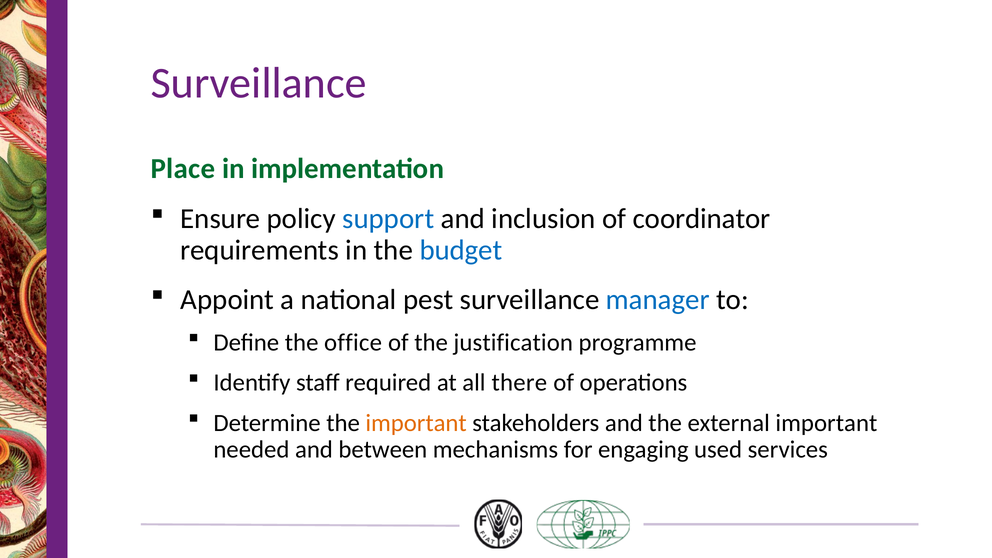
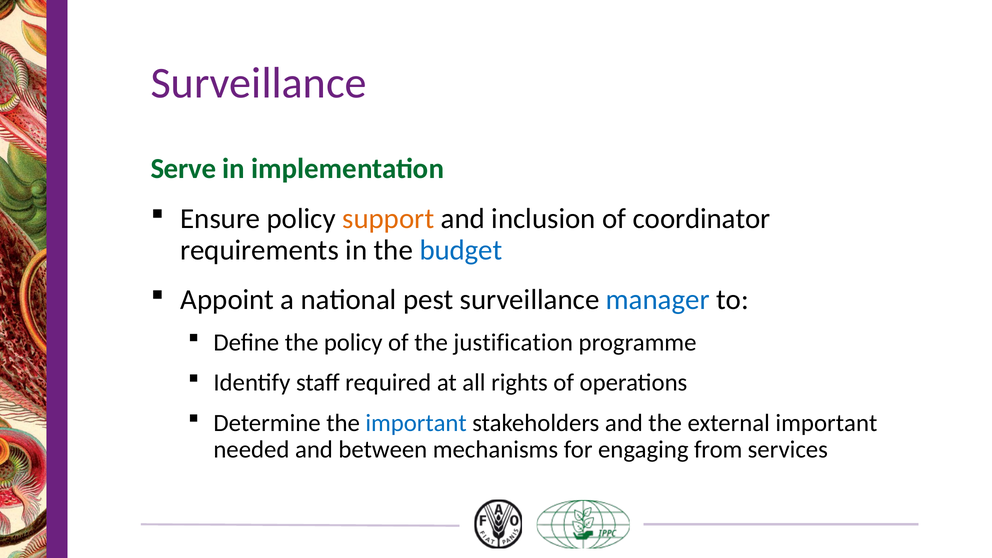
Place: Place -> Serve
support colour: blue -> orange
the office: office -> policy
there: there -> rights
important at (416, 423) colour: orange -> blue
used: used -> from
